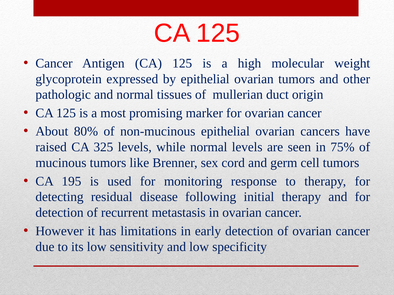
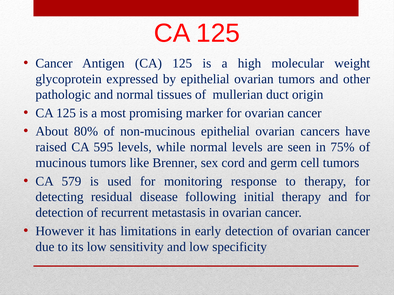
325: 325 -> 595
195: 195 -> 579
